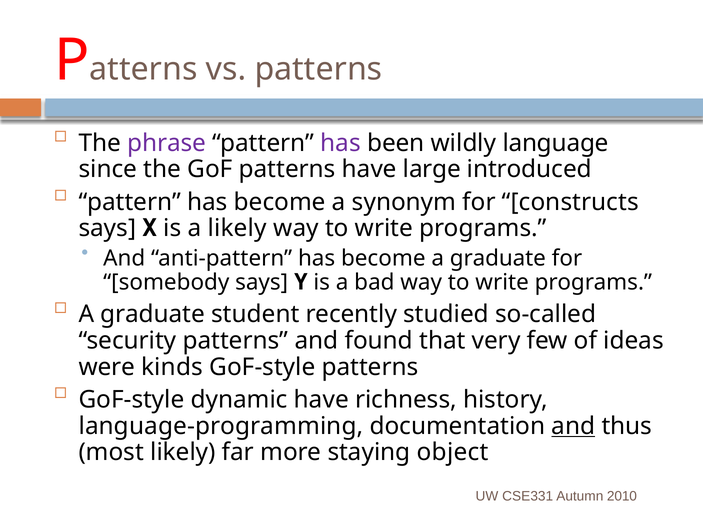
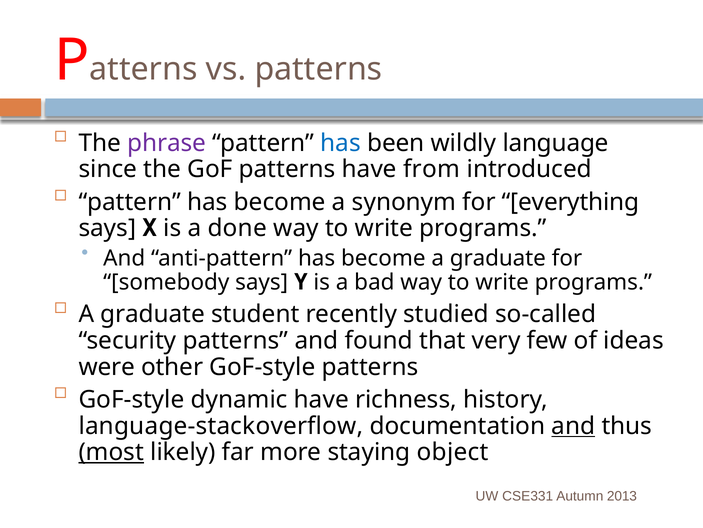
has at (340, 143) colour: purple -> blue
large: large -> from
constructs: constructs -> everything
a likely: likely -> done
kinds: kinds -> other
language-programming: language-programming -> language-stackoverflow
most underline: none -> present
2010: 2010 -> 2013
